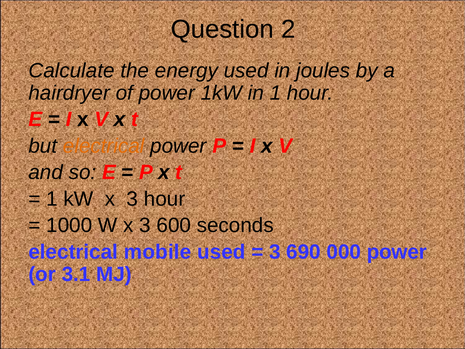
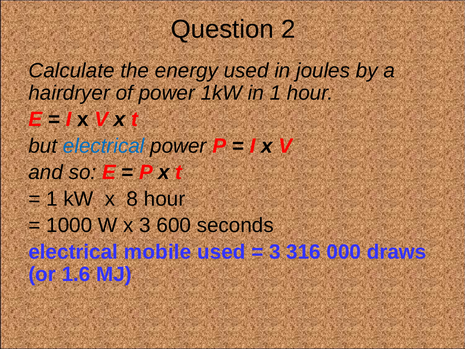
electrical at (104, 146) colour: orange -> blue
kW x 3: 3 -> 8
690: 690 -> 316
000 power: power -> draws
3.1: 3.1 -> 1.6
